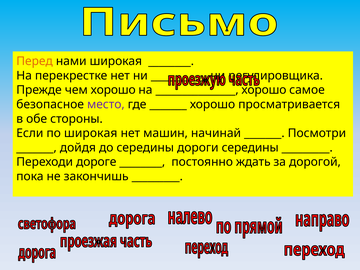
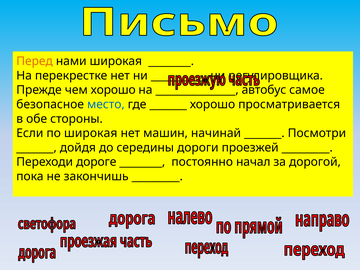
хорошо at (264, 90): хорошо -> автобус
место colour: purple -> blue
дороги середины: середины -> проезжей
ждать: ждать -> начал
